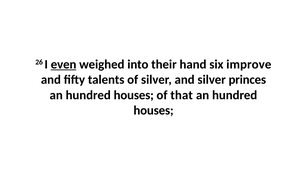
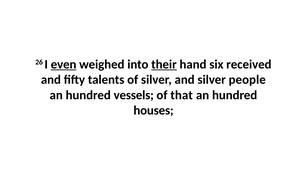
their underline: none -> present
improve: improve -> received
princes: princes -> people
houses at (134, 95): houses -> vessels
